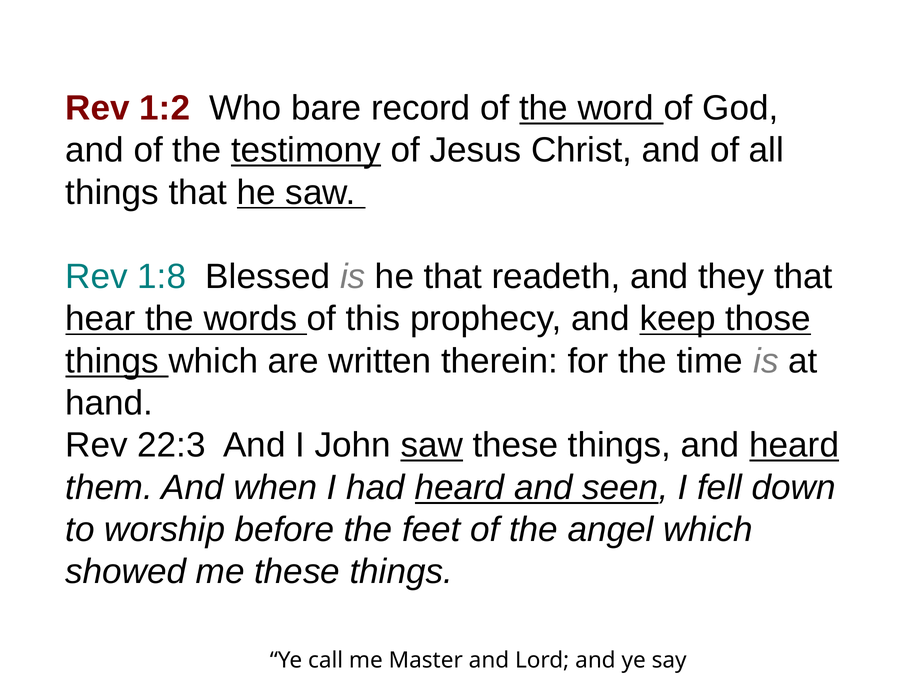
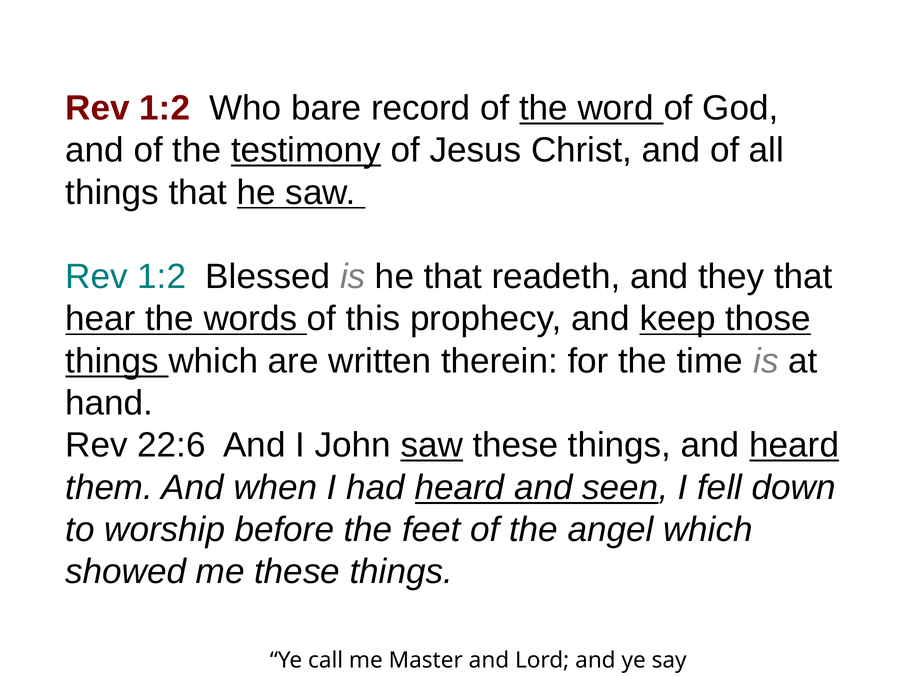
1:8 at (162, 277): 1:8 -> 1:2
22:3: 22:3 -> 22:6
